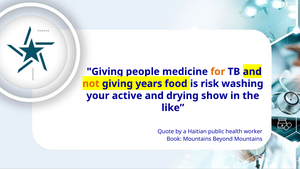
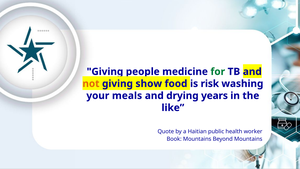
for colour: orange -> green
years: years -> show
active: active -> meals
show: show -> years
